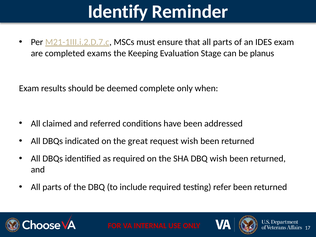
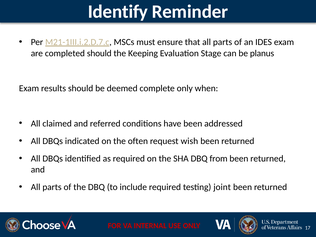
completed exams: exams -> should
great: great -> often
DBQ wish: wish -> from
refer: refer -> joint
